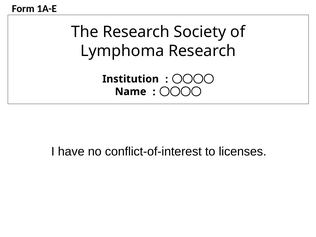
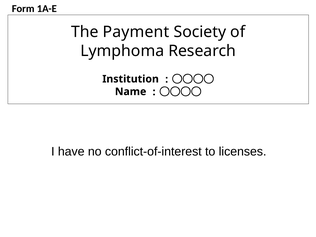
The Research: Research -> Payment
